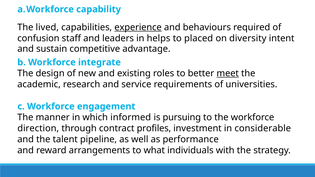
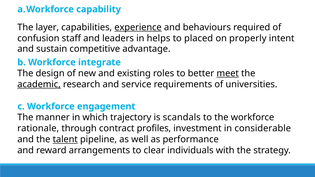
lived: lived -> layer
diversity: diversity -> properly
academic underline: none -> present
informed: informed -> trajectory
pursuing: pursuing -> scandals
direction: direction -> rationale
talent underline: none -> present
what: what -> clear
